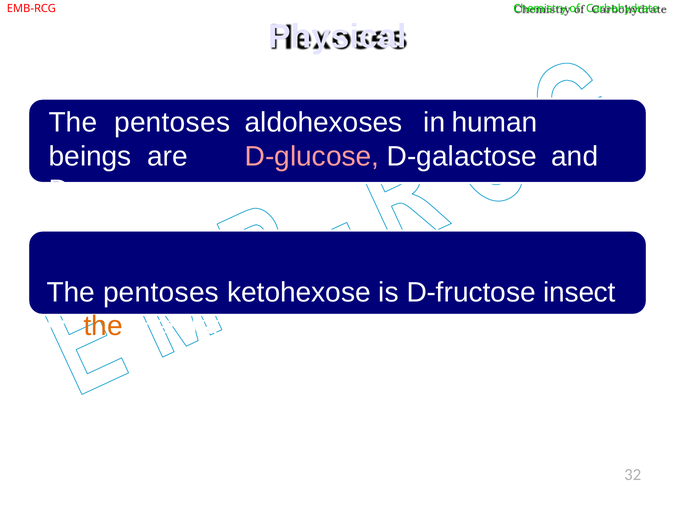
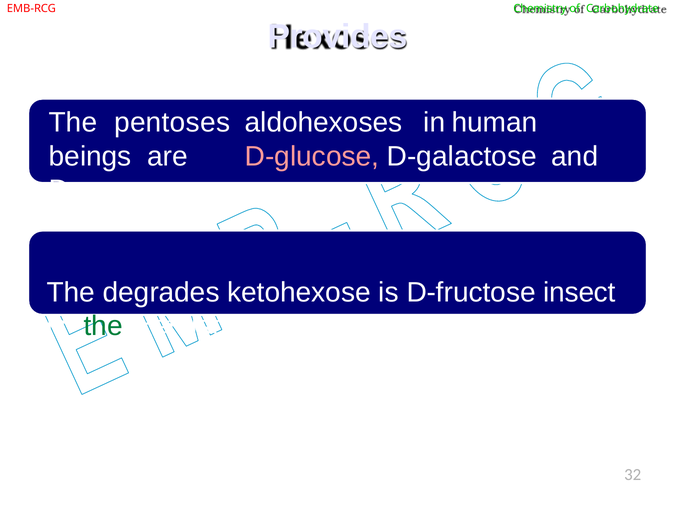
Physical: Physical -> Provides
pentoses at (161, 292): pentoses -> degrades
the at (103, 326) colour: orange -> green
